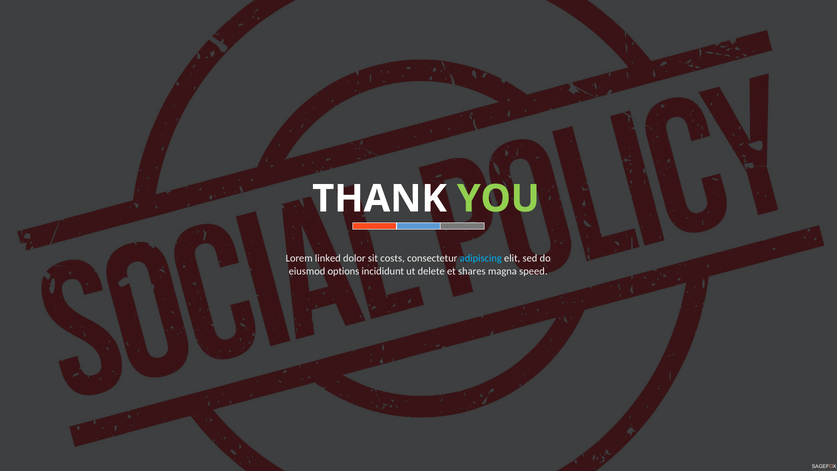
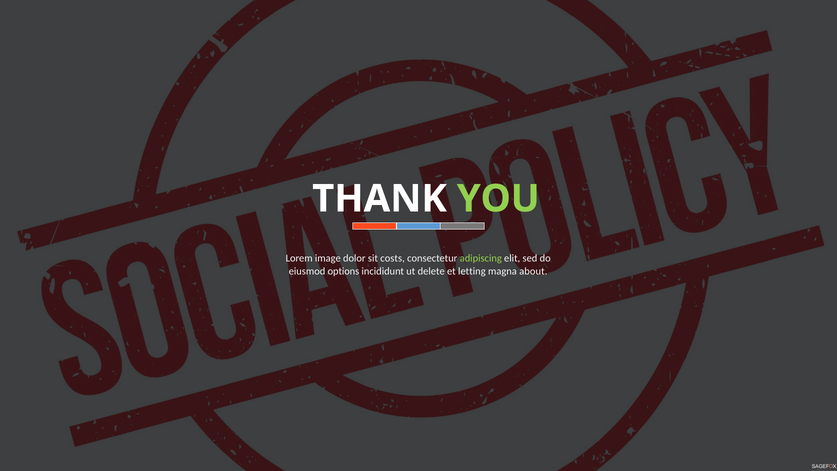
linked: linked -> image
adipiscing colour: light blue -> light green
shares: shares -> letting
speed: speed -> about
